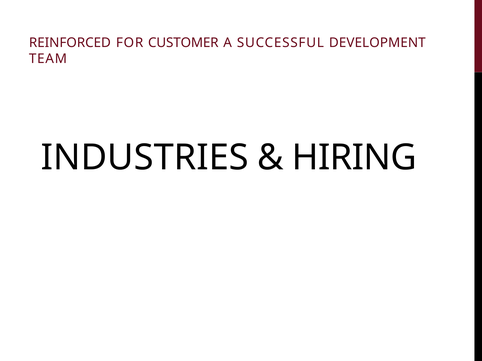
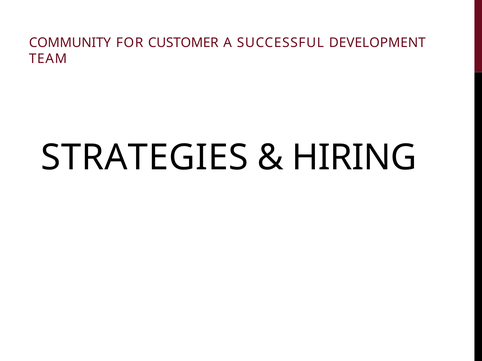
REINFORCED: REINFORCED -> COMMUNITY
INDUSTRIES: INDUSTRIES -> STRATEGIES
